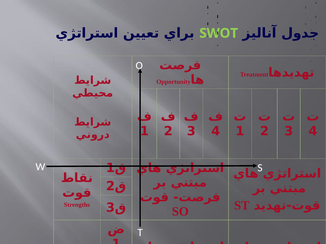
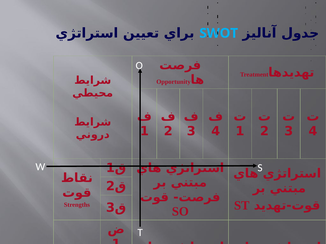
SWOT colour: light green -> light blue
